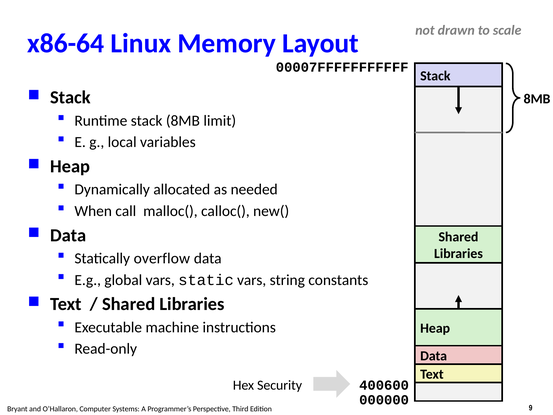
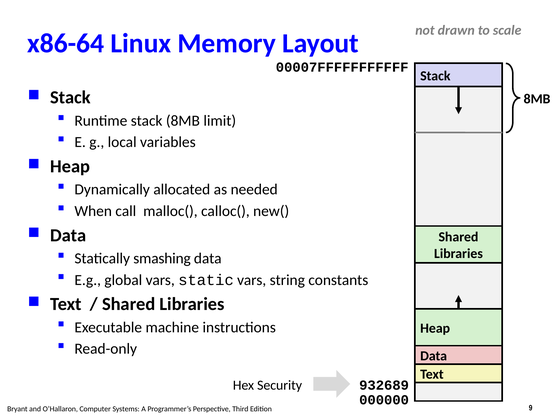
overflow: overflow -> smashing
400600: 400600 -> 932689
